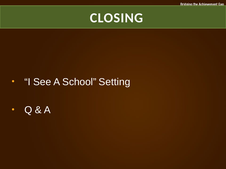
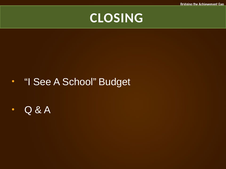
Setting: Setting -> Budget
